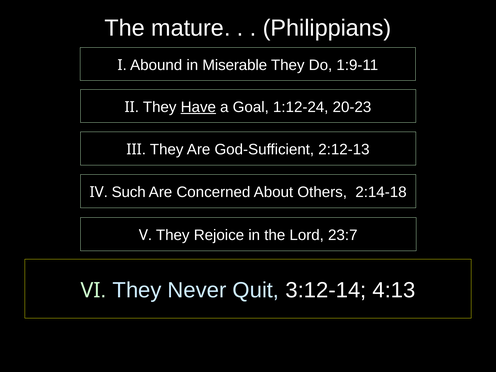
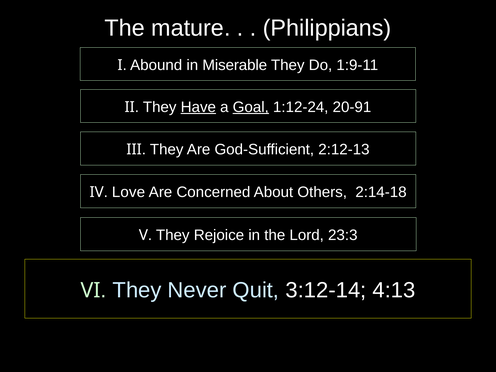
Goal underline: none -> present
20-23: 20-23 -> 20-91
Such: Such -> Love
23:7: 23:7 -> 23:3
